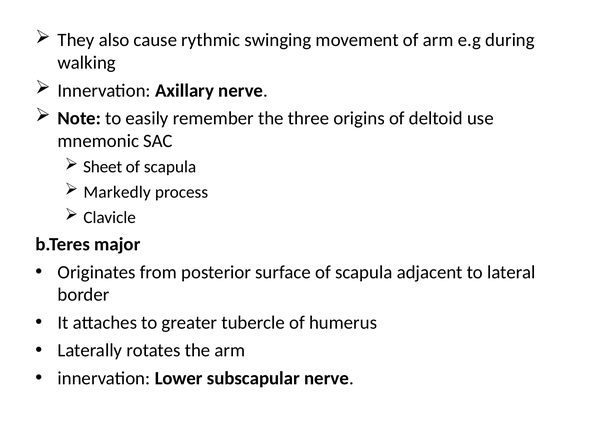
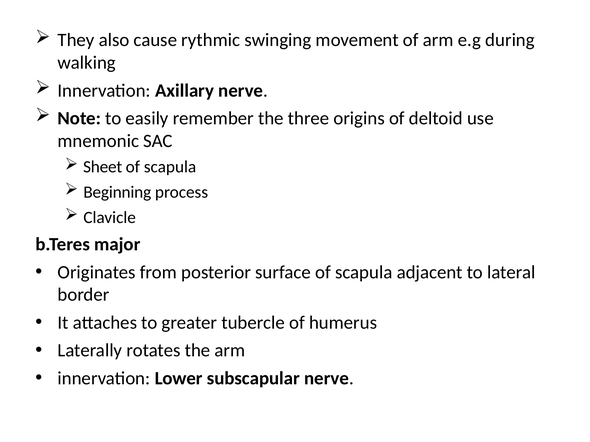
Markedly: Markedly -> Beginning
